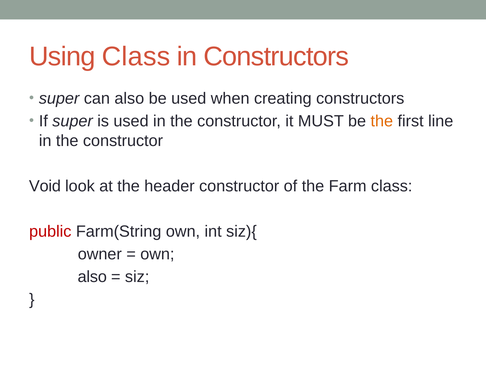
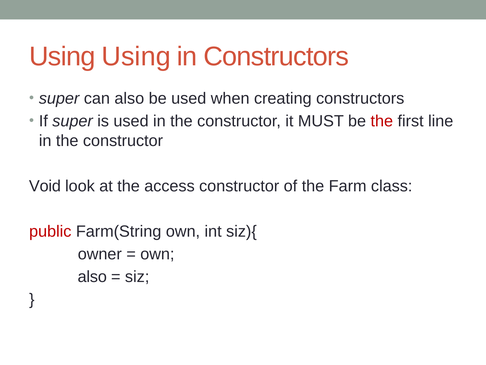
Using Class: Class -> Using
the at (382, 121) colour: orange -> red
header: header -> access
